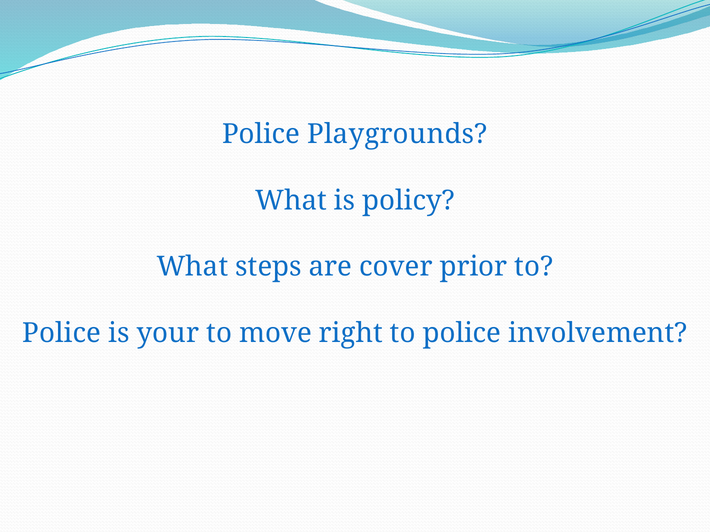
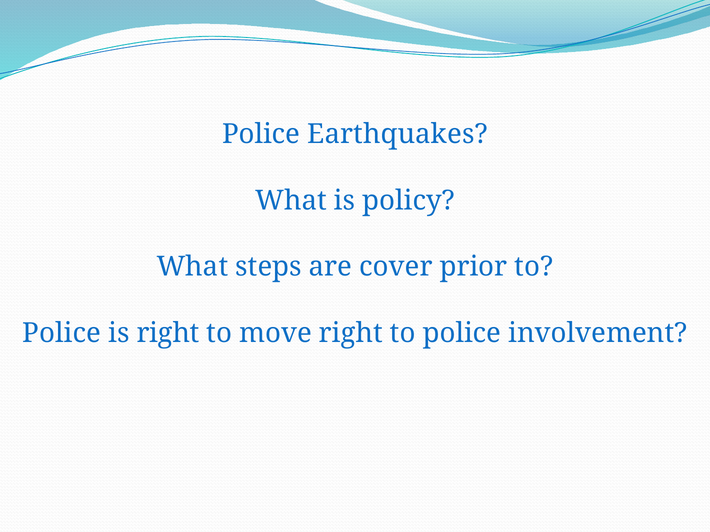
Playgrounds: Playgrounds -> Earthquakes
is your: your -> right
